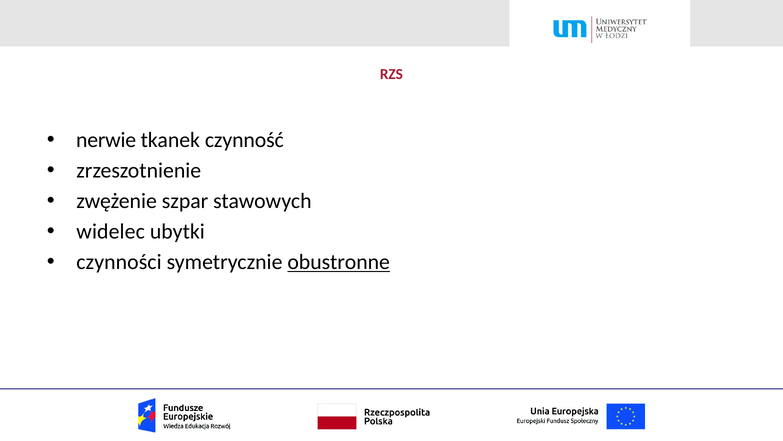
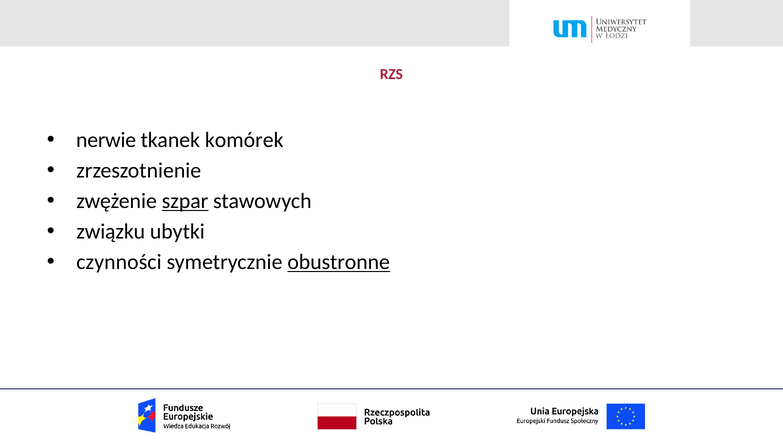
czynność: czynność -> komórek
szpar underline: none -> present
widelec: widelec -> związku
